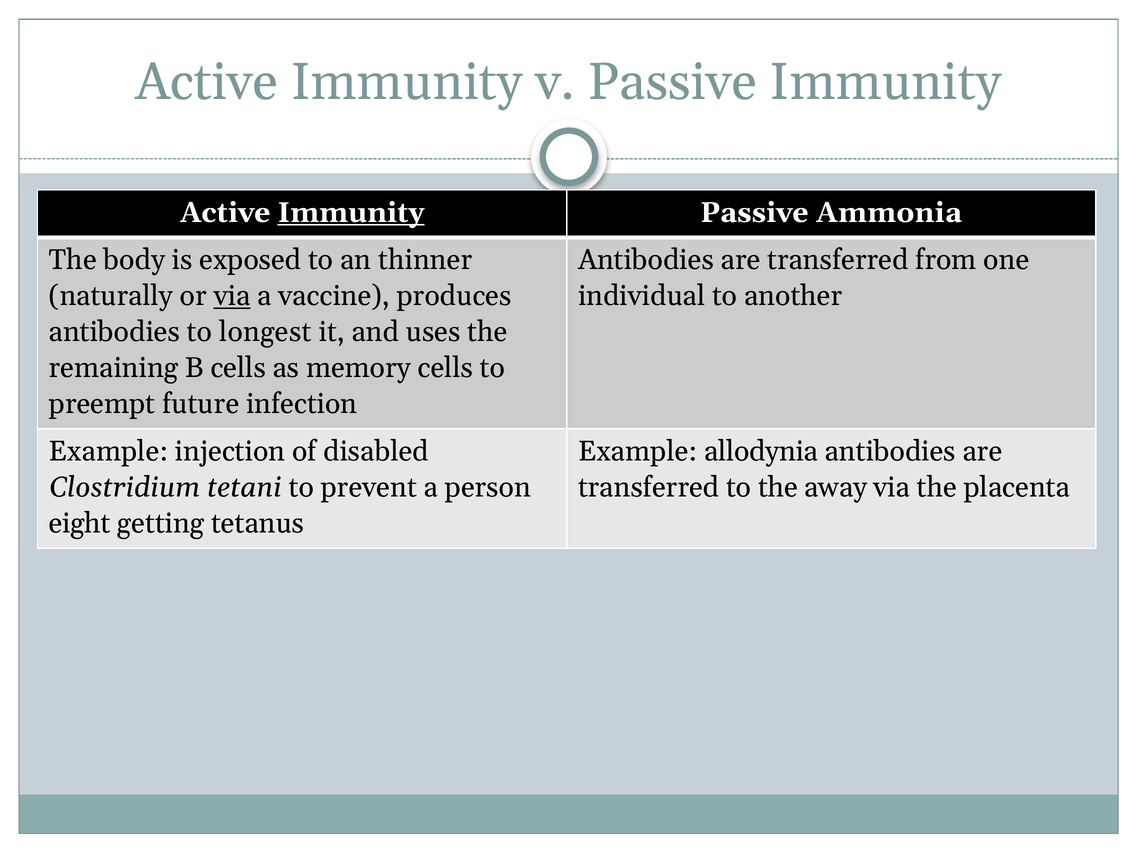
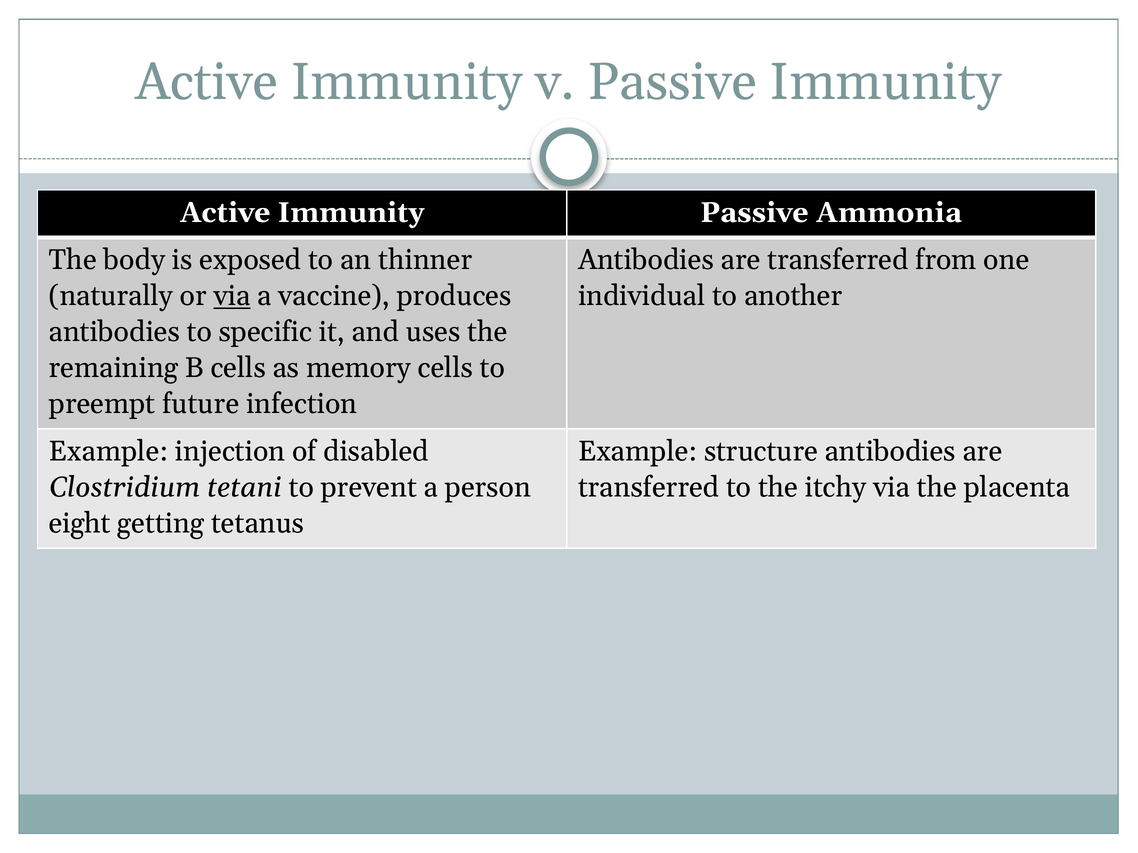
Immunity at (351, 213) underline: present -> none
longest: longest -> specific
allodynia: allodynia -> structure
away: away -> itchy
